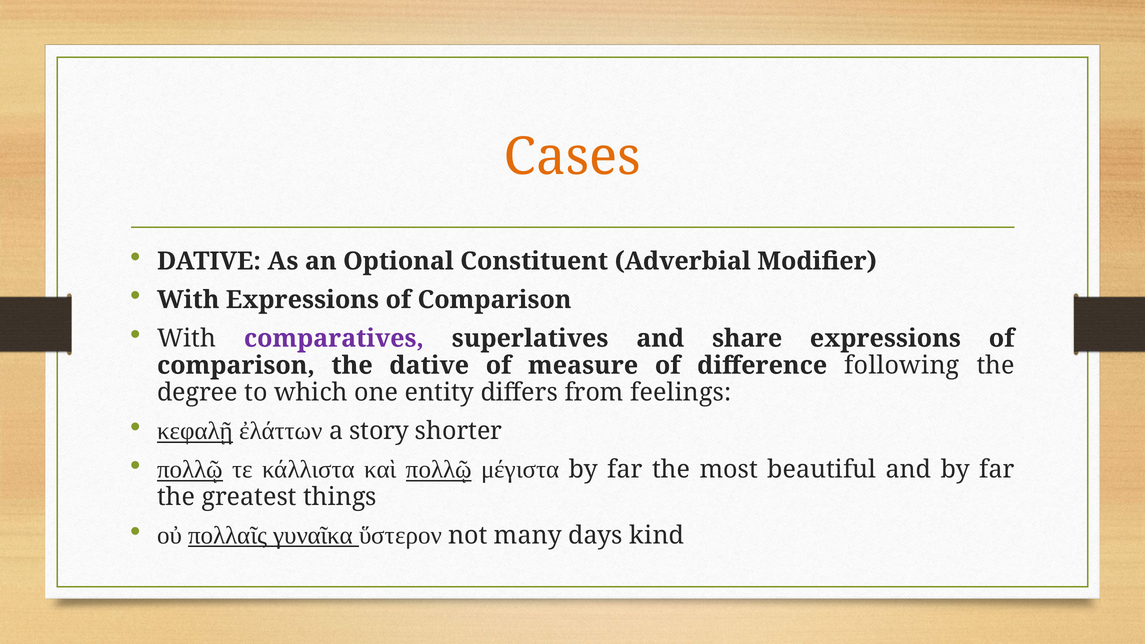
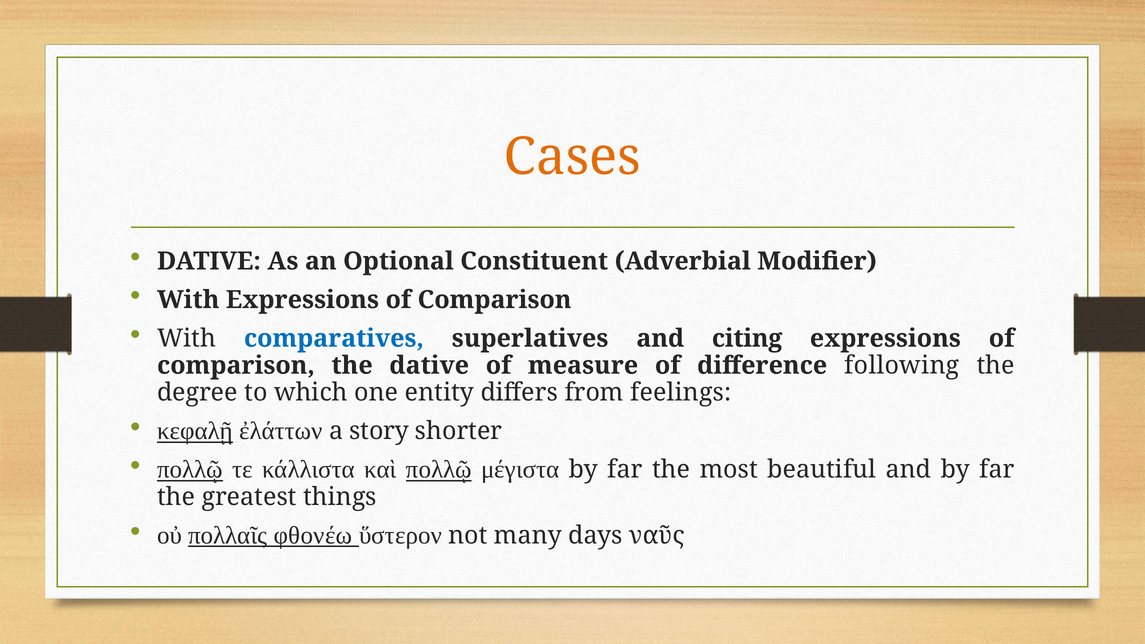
comparatives colour: purple -> blue
share: share -> citing
γυναῖκα: γυναῖκα -> φθονέω
kind: kind -> ναῦς
